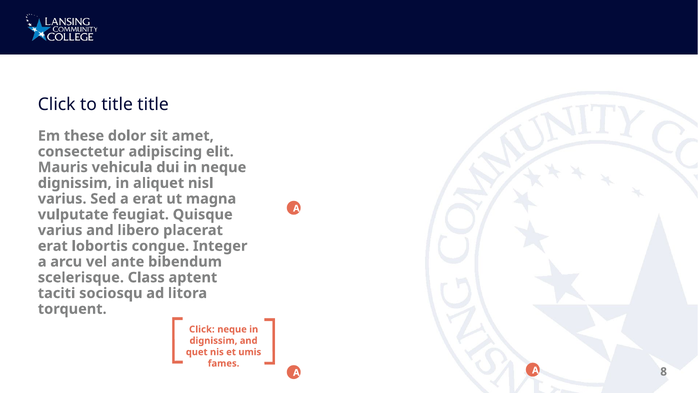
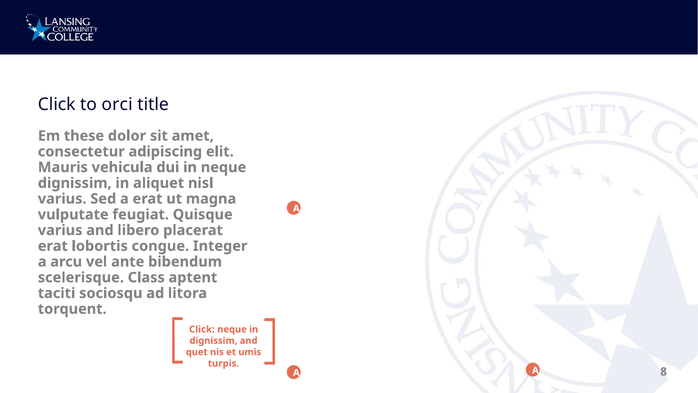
to title: title -> orci
fames: fames -> turpis
